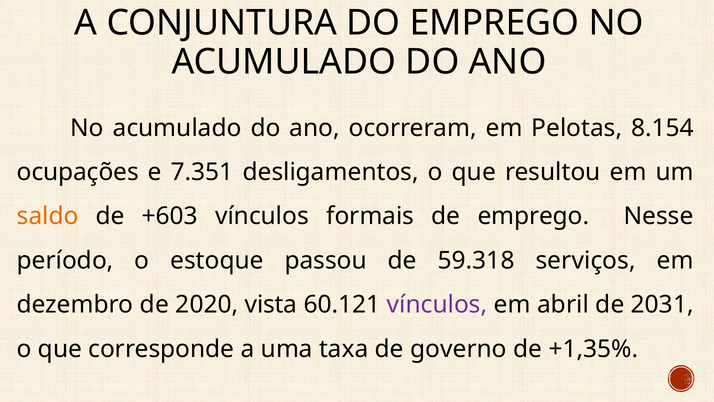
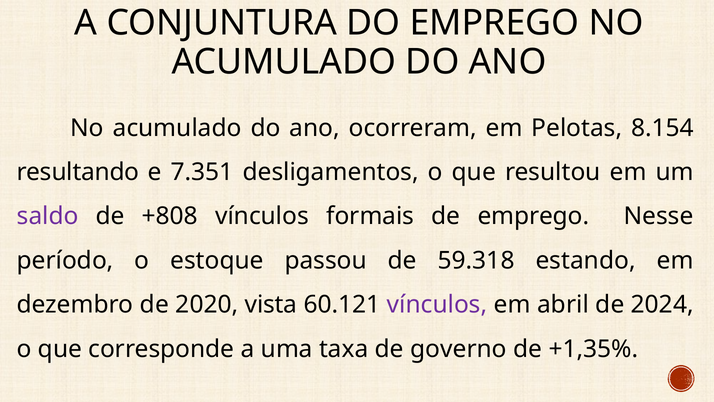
ocupações: ocupações -> resultando
saldo colour: orange -> purple
+603: +603 -> +808
serviços: serviços -> estando
2031: 2031 -> 2024
